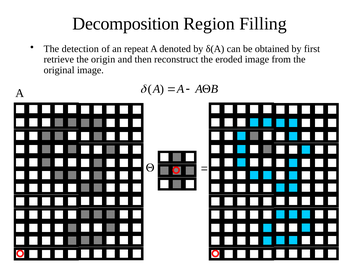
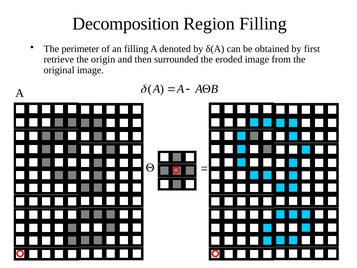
detection: detection -> perimeter
an repeat: repeat -> filling
reconstruct: reconstruct -> surrounded
